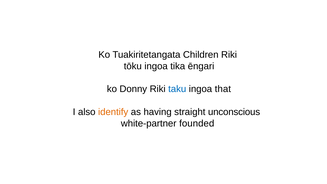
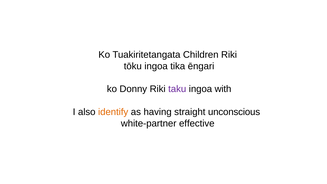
taku colour: blue -> purple
that: that -> with
founded: founded -> effective
